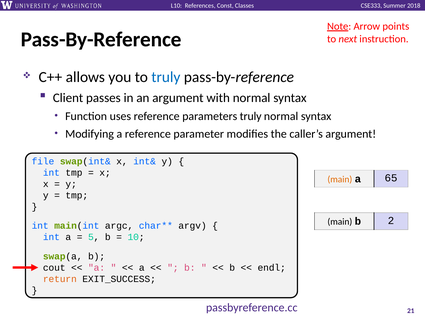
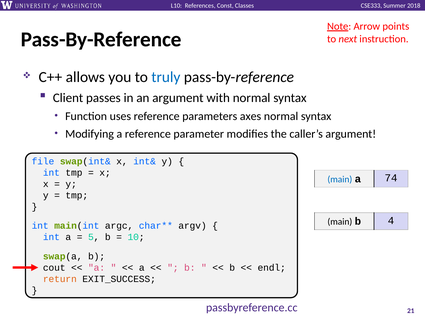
parameters truly: truly -> axes
main at (340, 179) colour: orange -> blue
65: 65 -> 74
2: 2 -> 4
